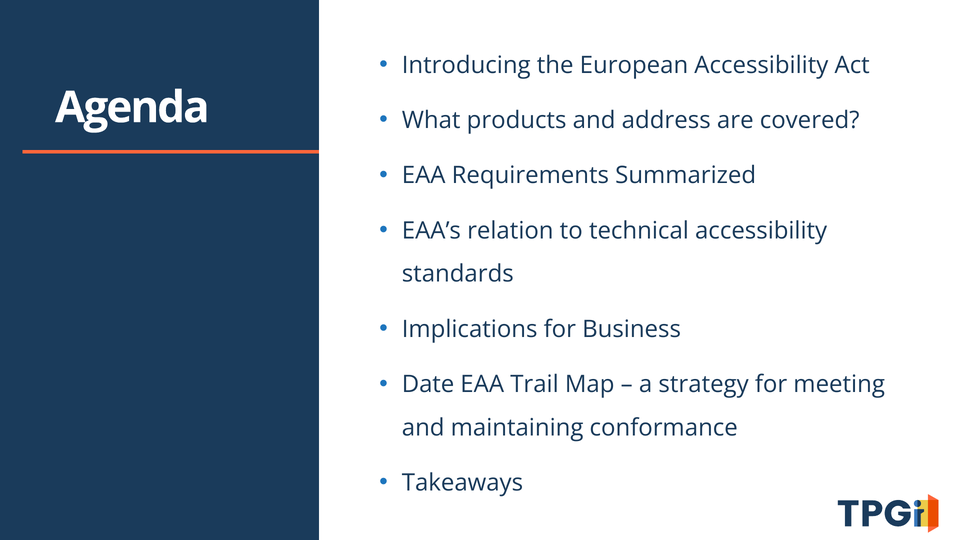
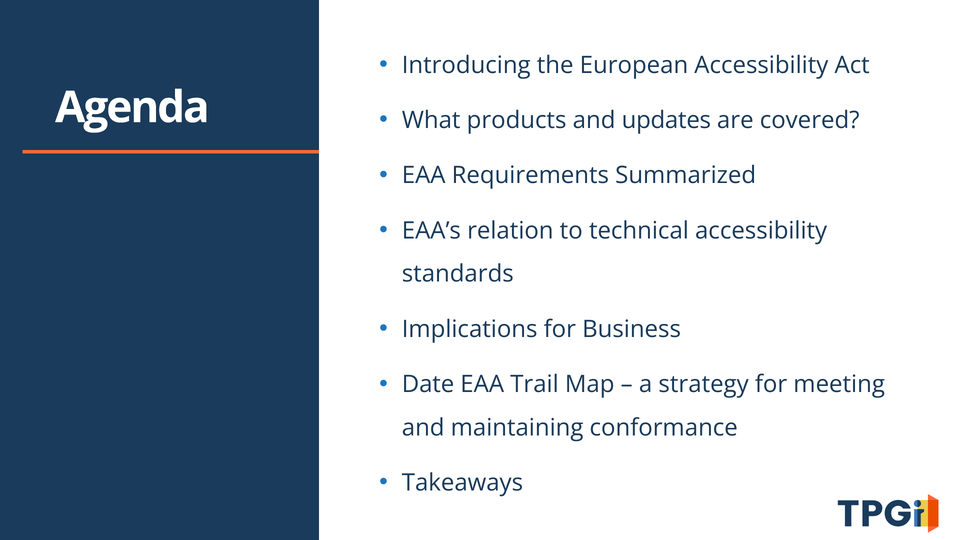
address: address -> updates
